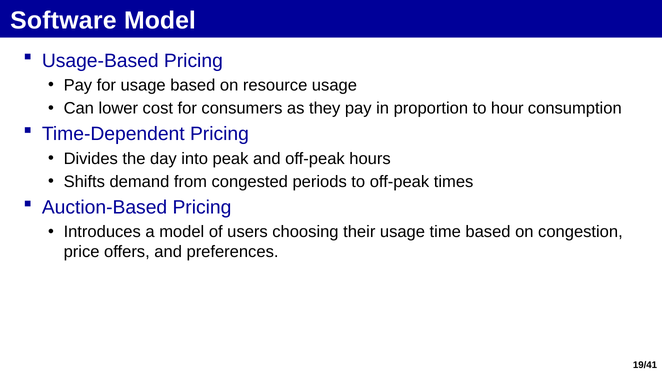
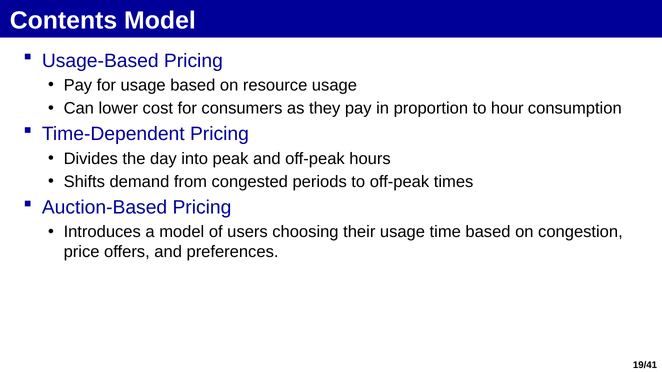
Software: Software -> Contents
